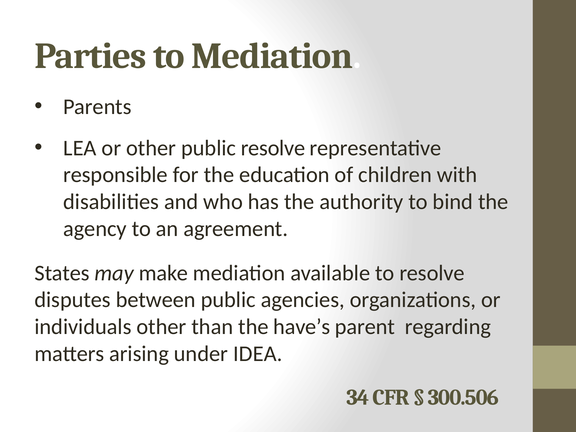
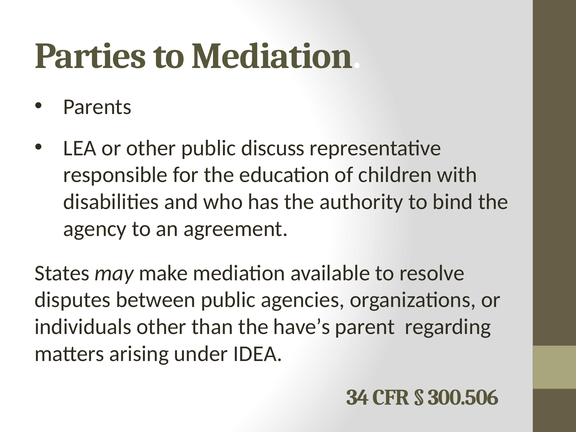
public resolve: resolve -> discuss
